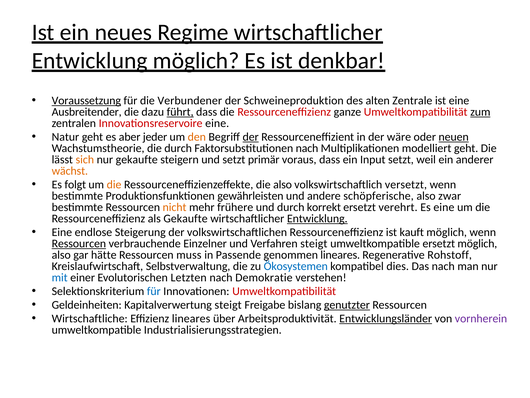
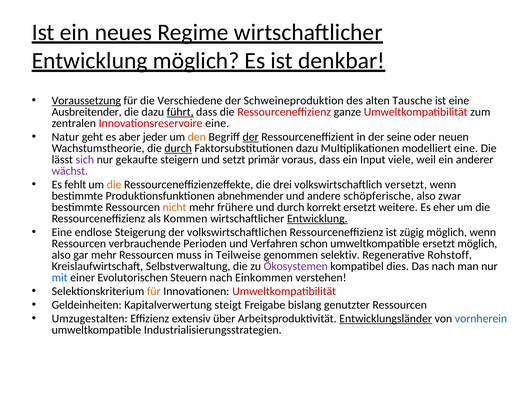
Verbundener: Verbundener -> Verschiedene
Zentrale: Zentrale -> Tausche
zum underline: present -> none
wäre: wäre -> seine
neuen underline: present -> none
durch at (178, 148) underline: none -> present
Faktorsubstitutionen nach: nach -> dazu
modelliert geht: geht -> eine
sich colour: orange -> purple
Input setzt: setzt -> viele
wächst colour: orange -> purple
folgt: folgt -> fehlt
die also: also -> drei
gewährleisten: gewährleisten -> abnehmender
verehrt: verehrt -> weitere
Es eine: eine -> eher
als Gekaufte: Gekaufte -> Kommen
kauft: kauft -> zügig
Ressourcen at (79, 243) underline: present -> none
Einzelner: Einzelner -> Perioden
Verfahren steigt: steigt -> schon
gar hätte: hätte -> mehr
Passende: Passende -> Teilweise
genommen lineares: lineares -> selektiv
Ökosystemen colour: blue -> purple
Letzten: Letzten -> Steuern
Demokratie: Demokratie -> Einkommen
für at (154, 291) colour: blue -> orange
genutzter underline: present -> none
Wirtschaftliche: Wirtschaftliche -> Umzugestalten
Effizienz lineares: lineares -> extensiv
vornherein colour: purple -> blue
